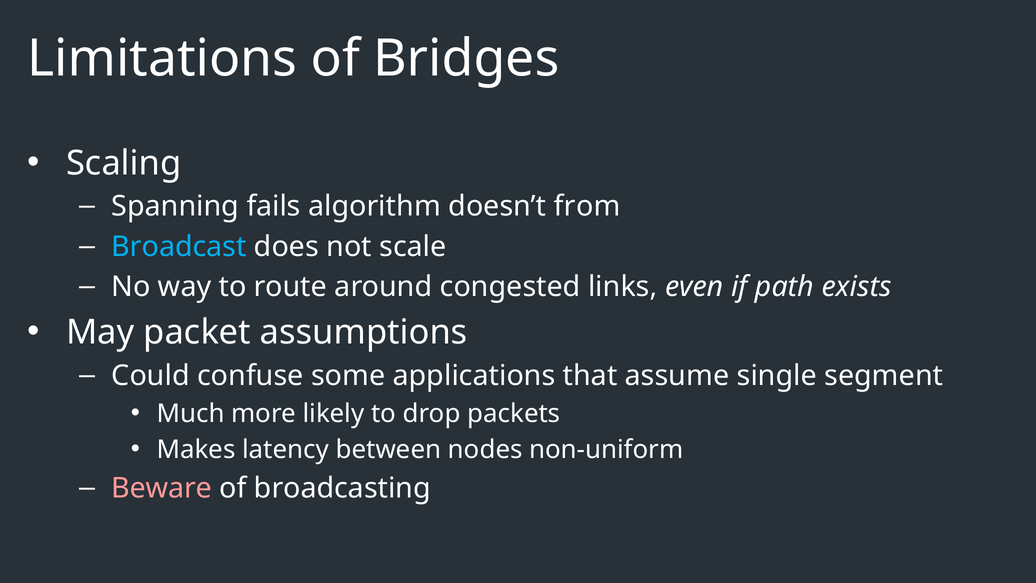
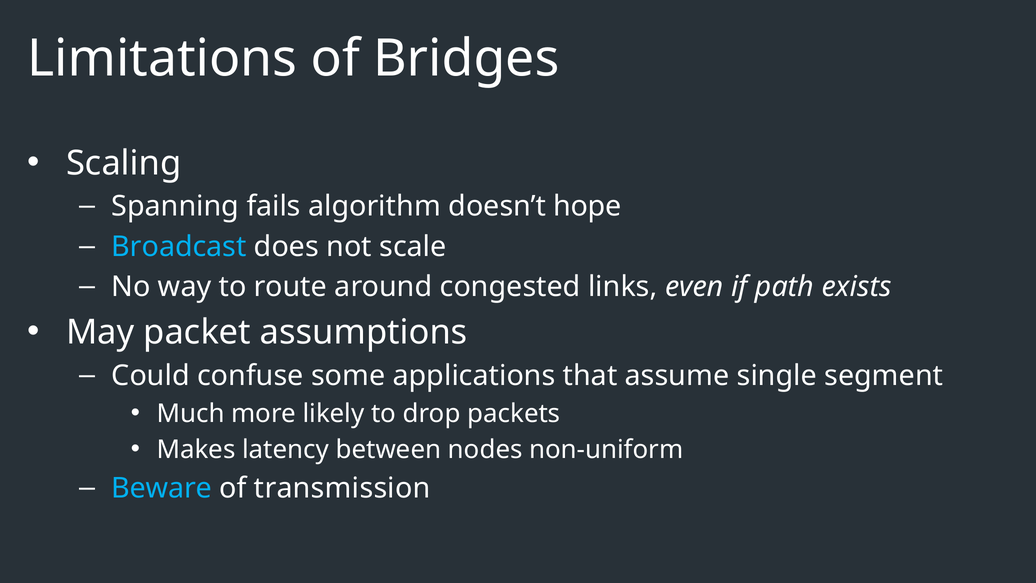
from: from -> hope
Beware colour: pink -> light blue
broadcasting: broadcasting -> transmission
